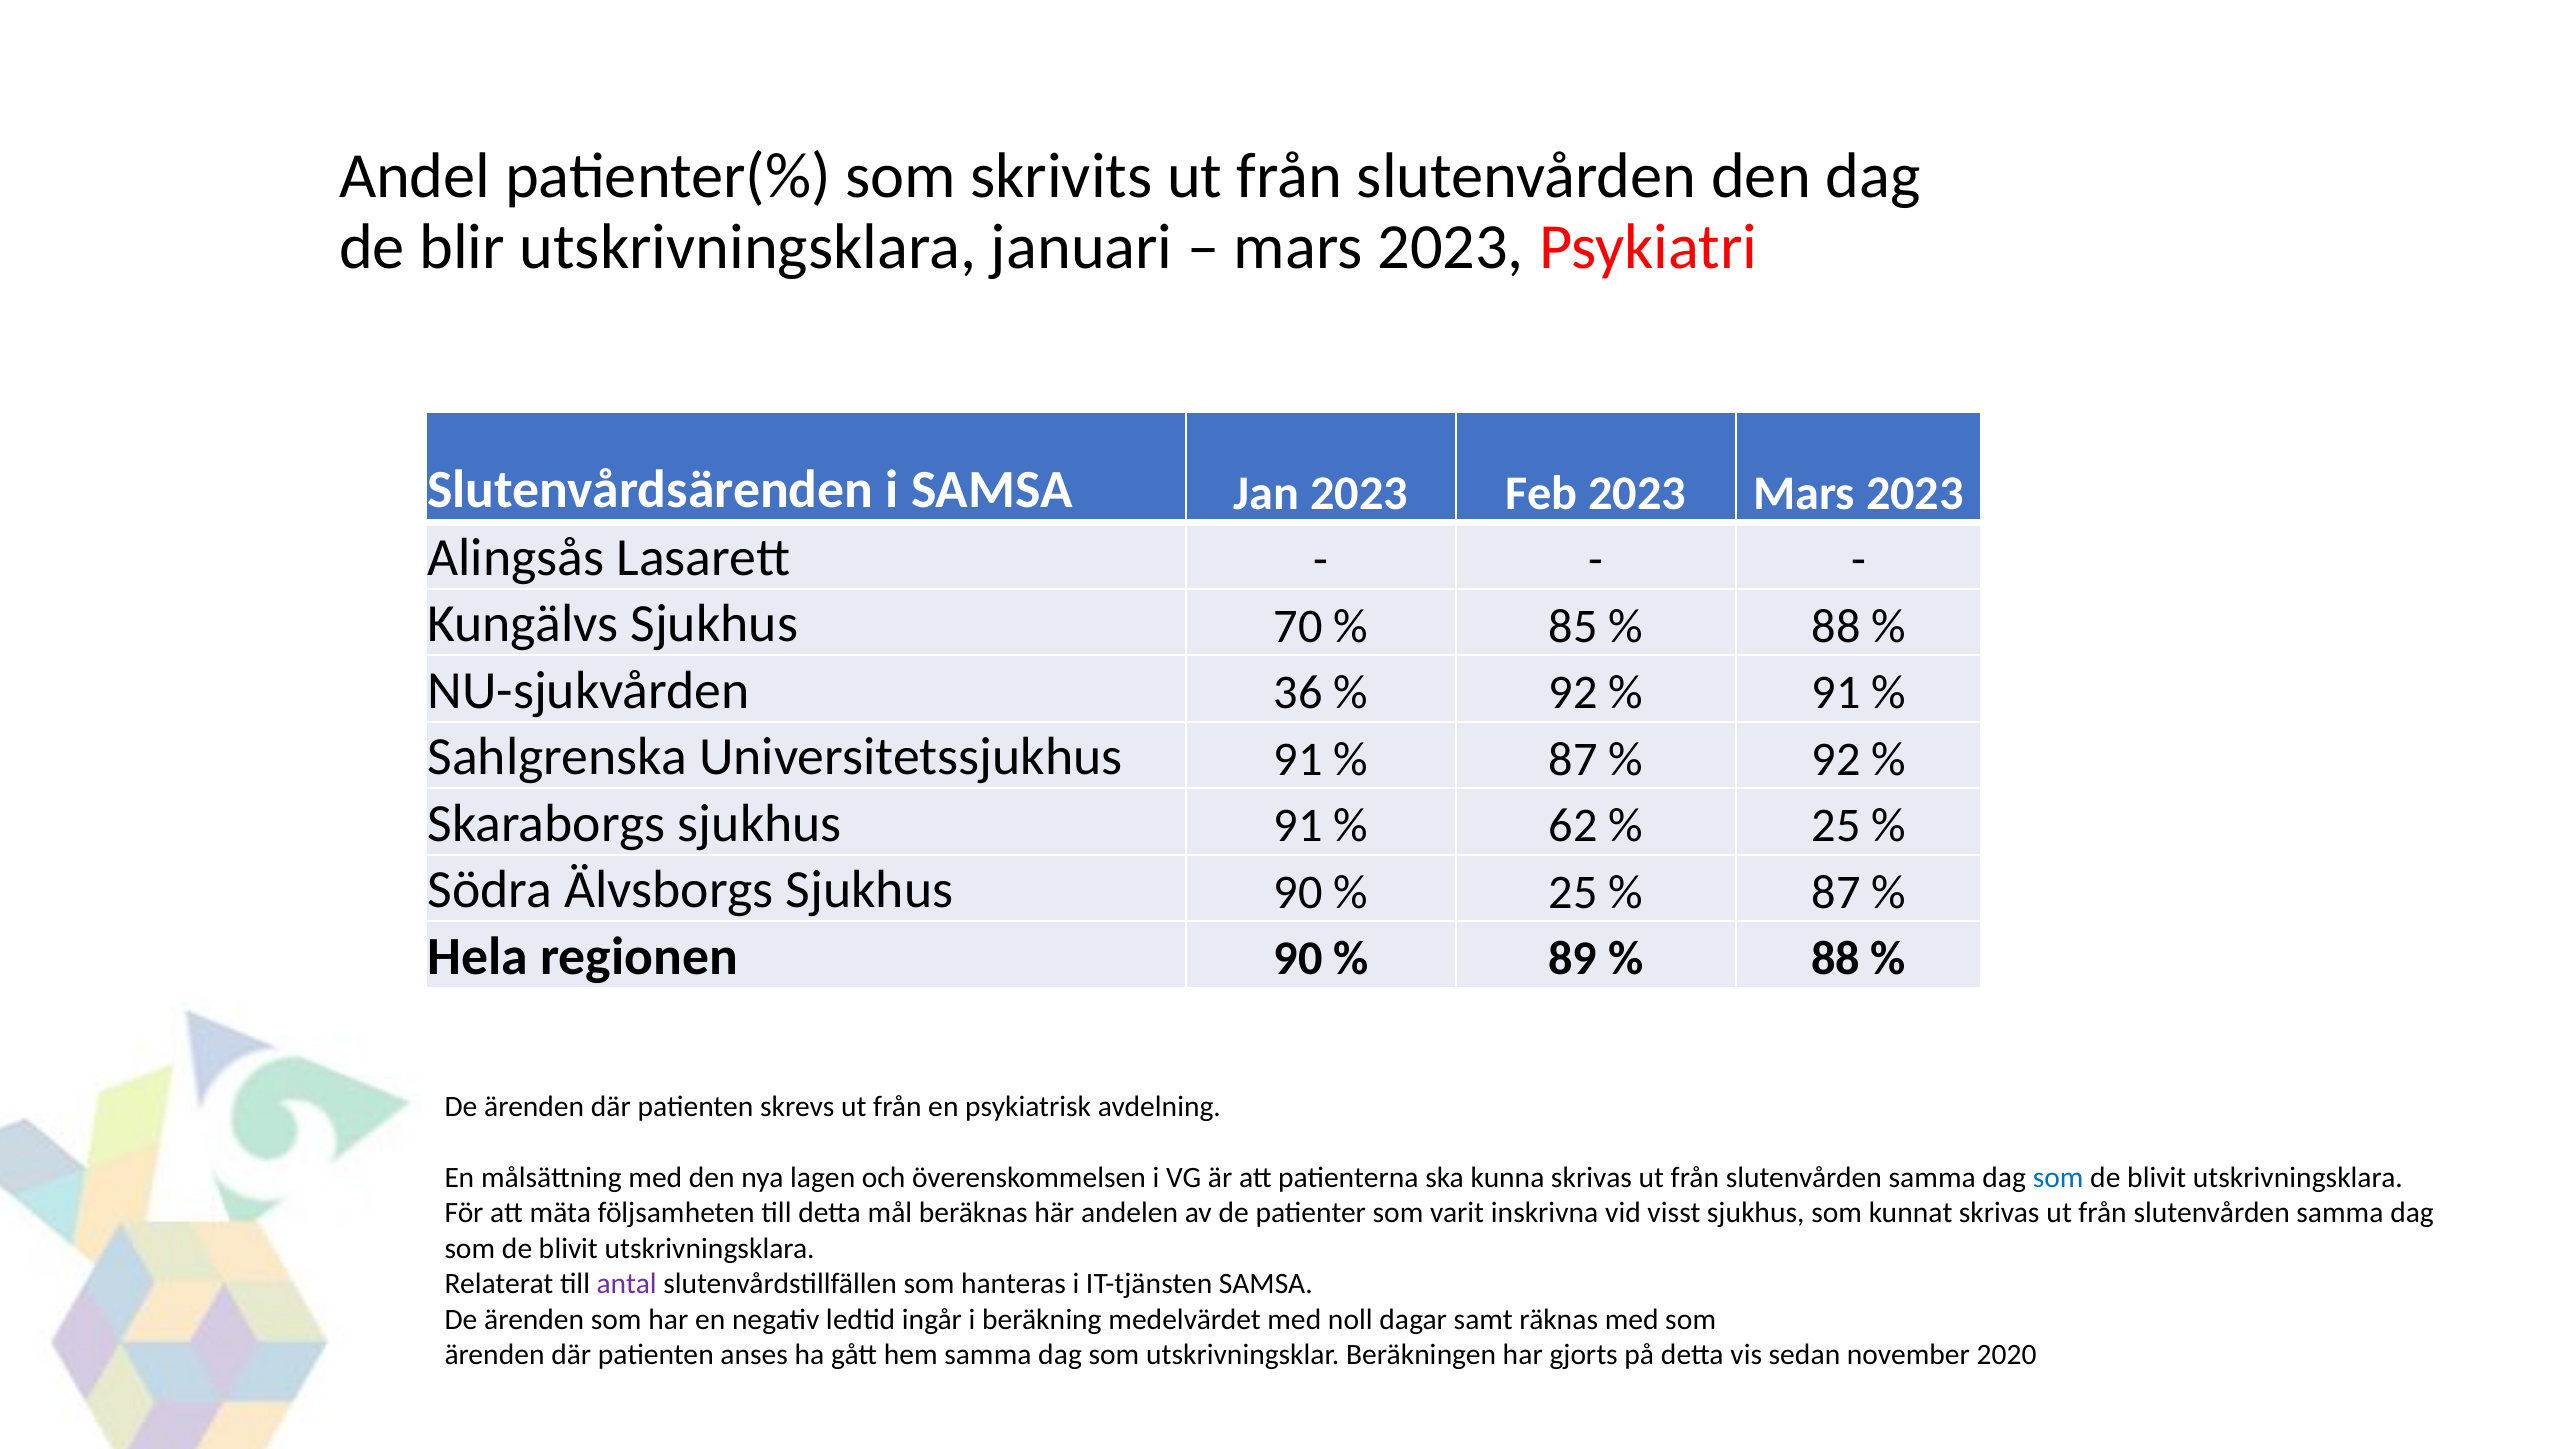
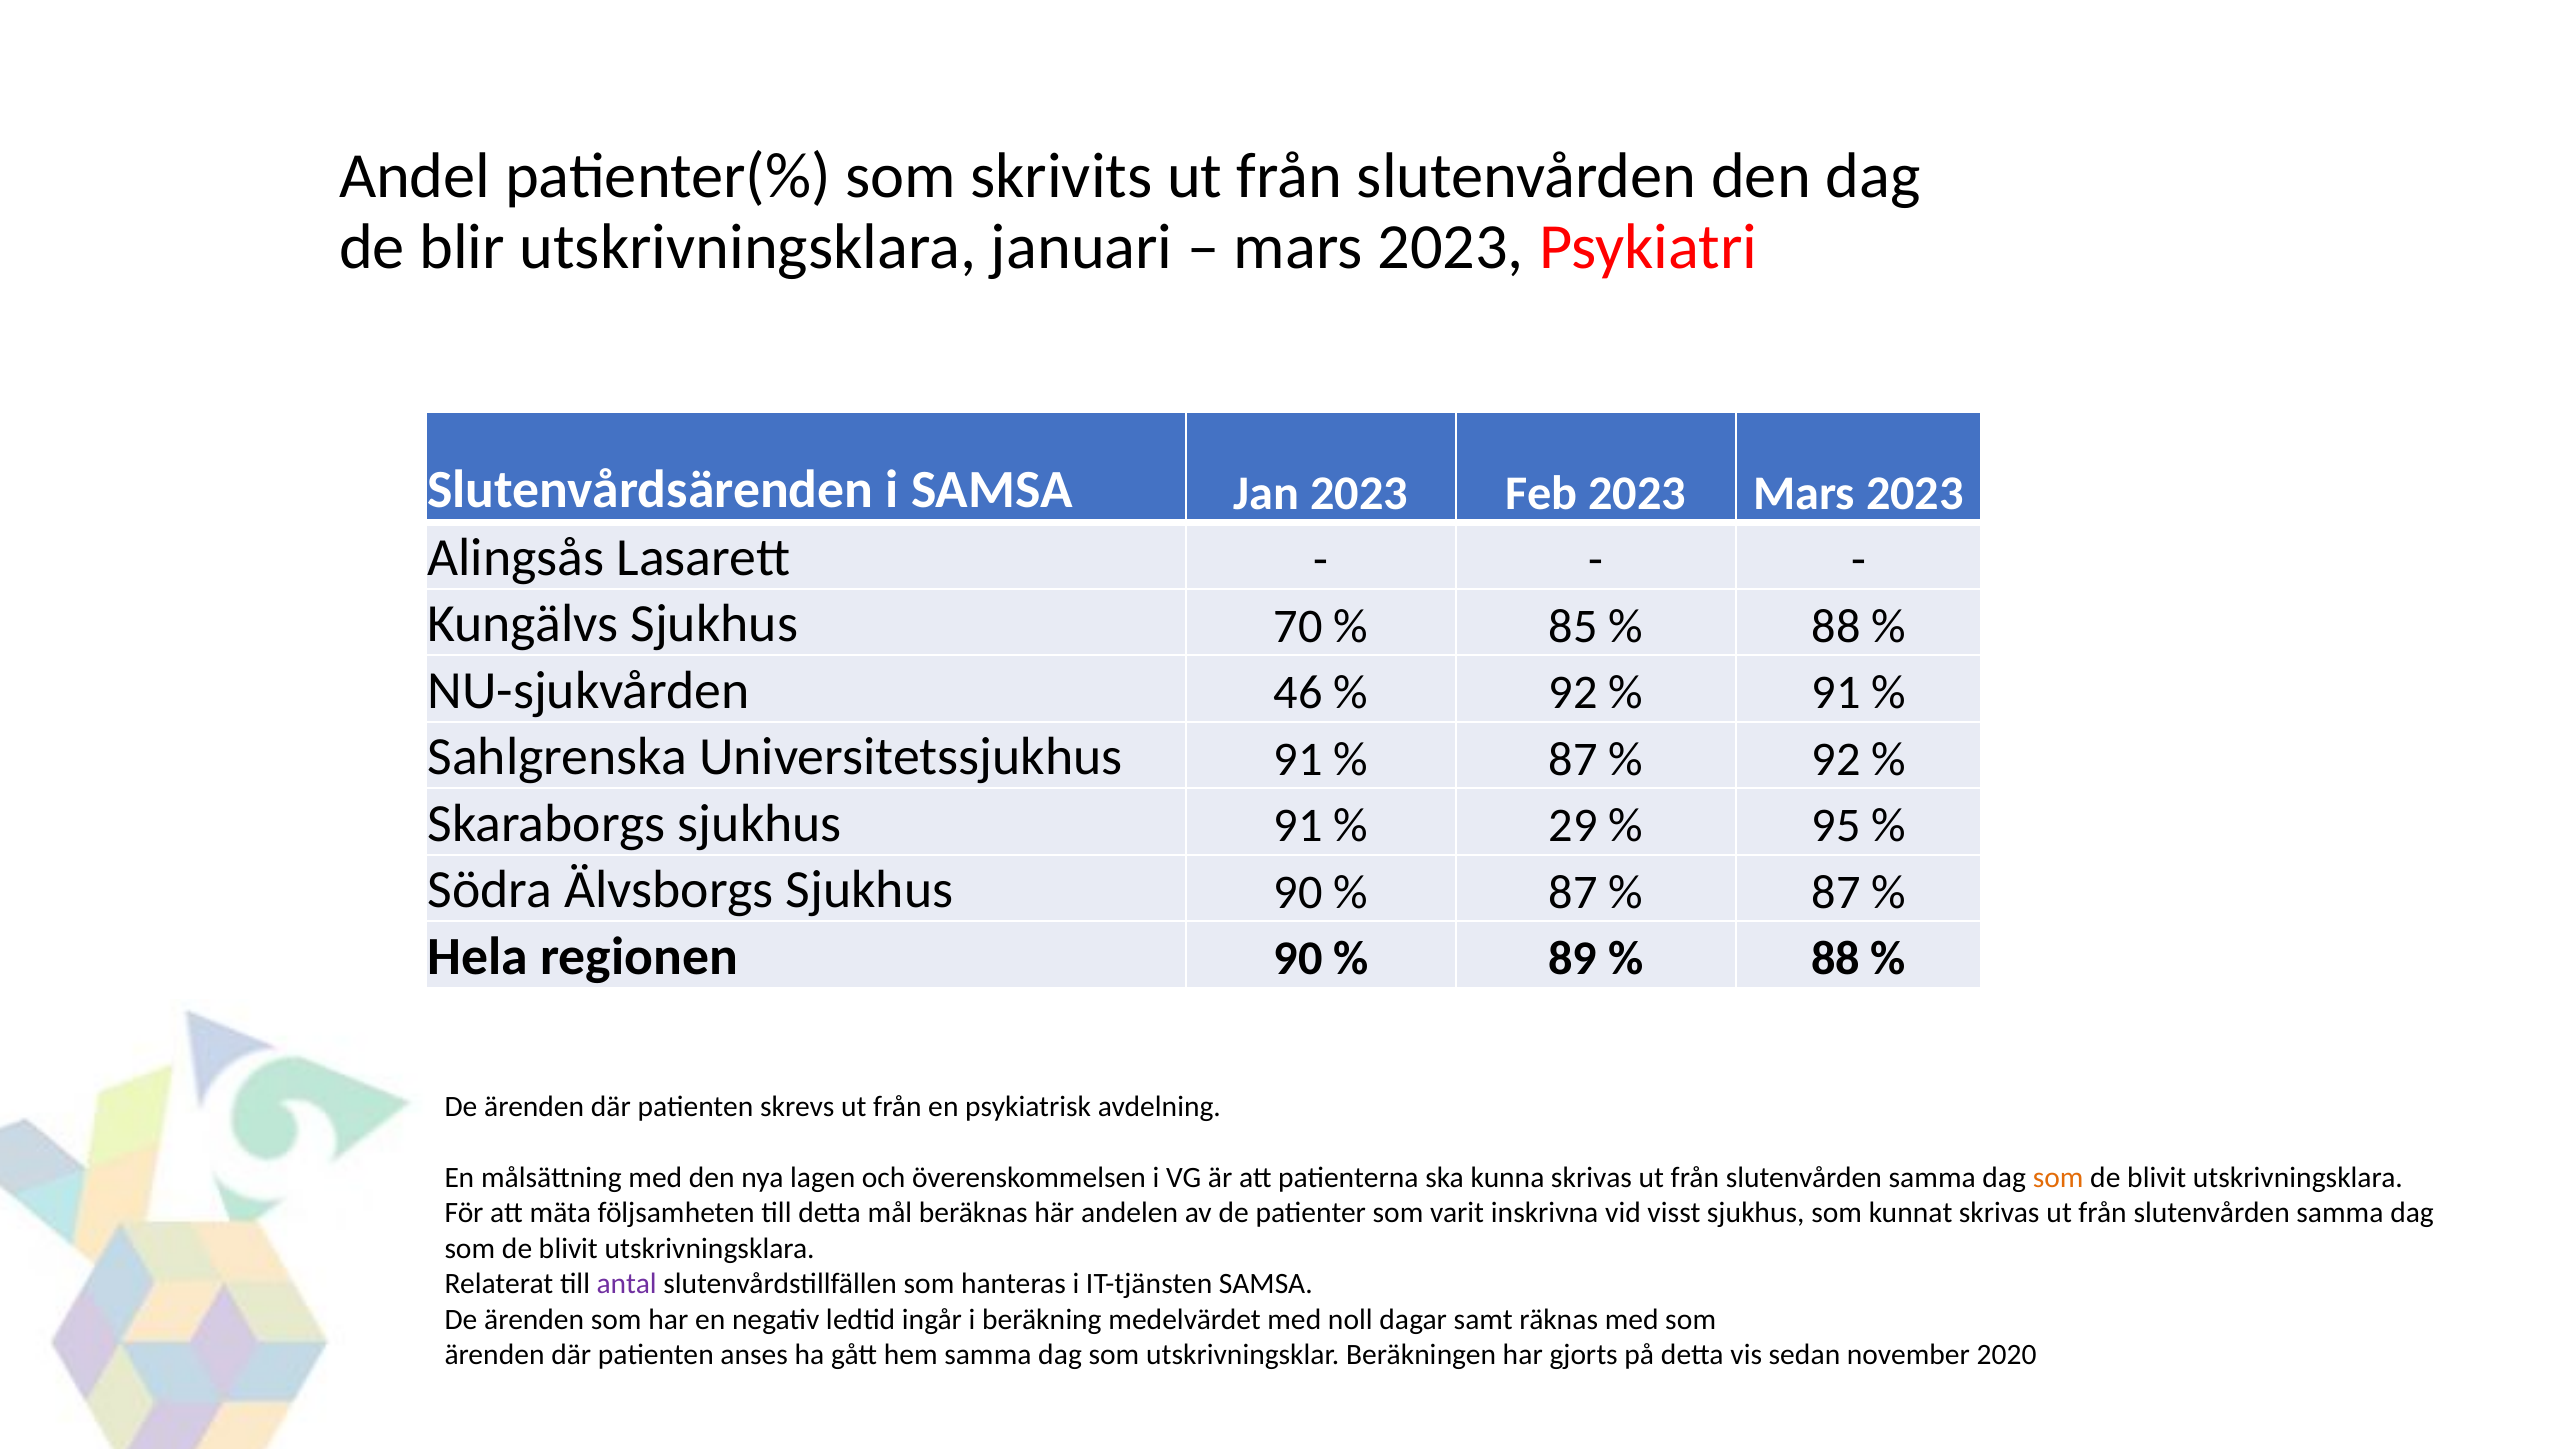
36: 36 -> 46
62: 62 -> 29
25 at (1836, 826): 25 -> 95
25 at (1573, 892): 25 -> 87
som at (2058, 1178) colour: blue -> orange
